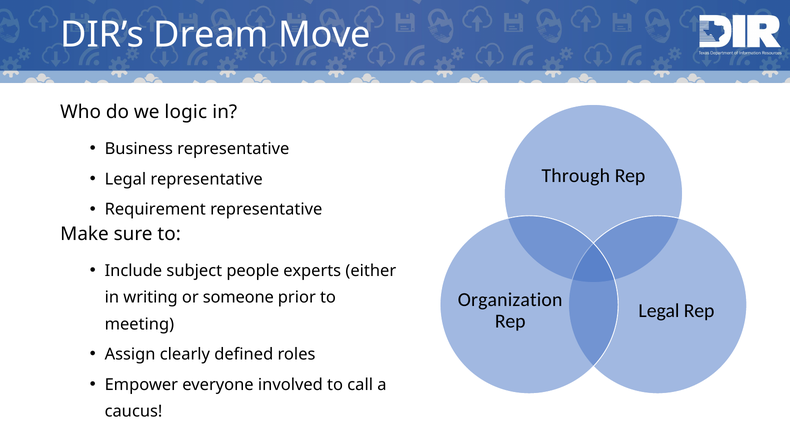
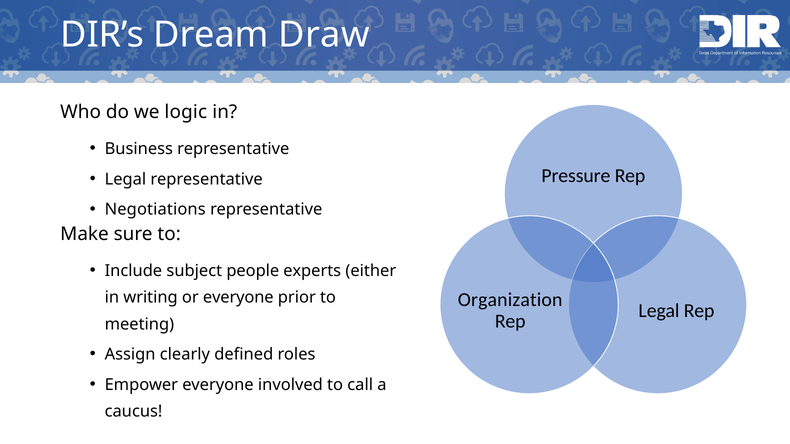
Move: Move -> Draw
Through: Through -> Pressure
Requirement: Requirement -> Negotiations
or someone: someone -> everyone
